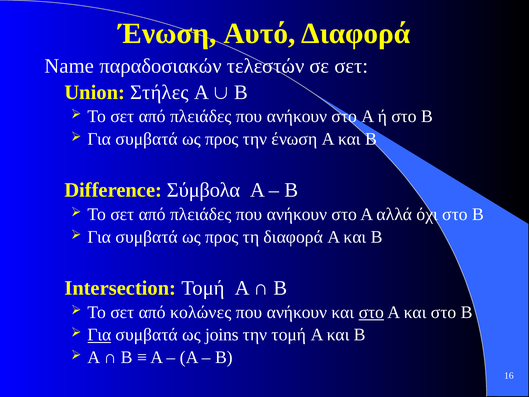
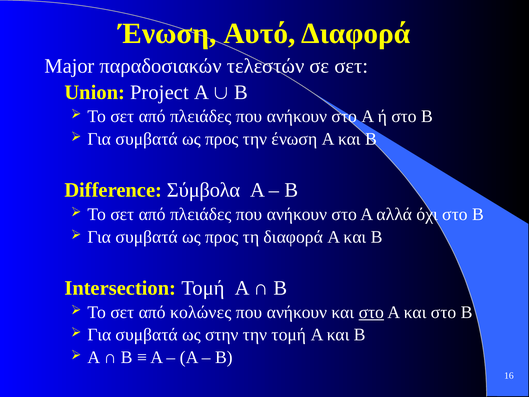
Name: Name -> Major
Στήλες: Στήλες -> Project
Για at (99, 335) underline: present -> none
joins: joins -> στην
